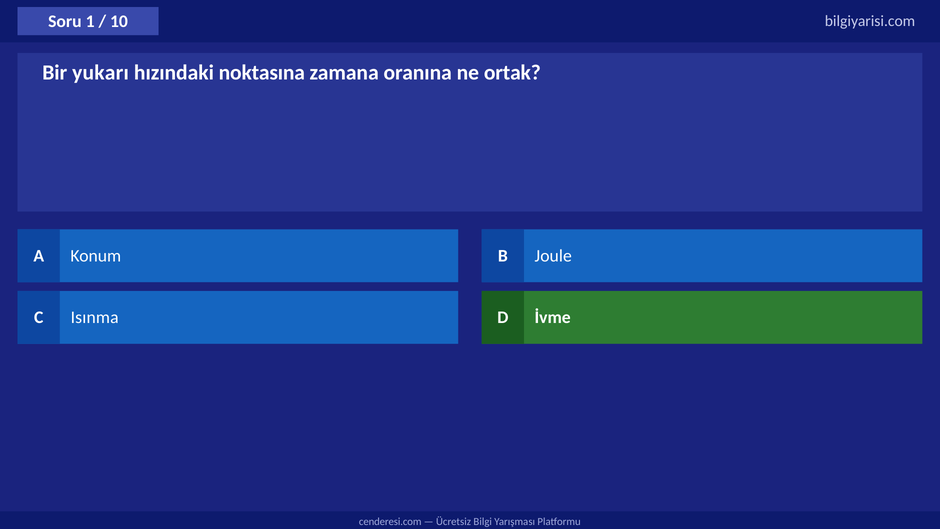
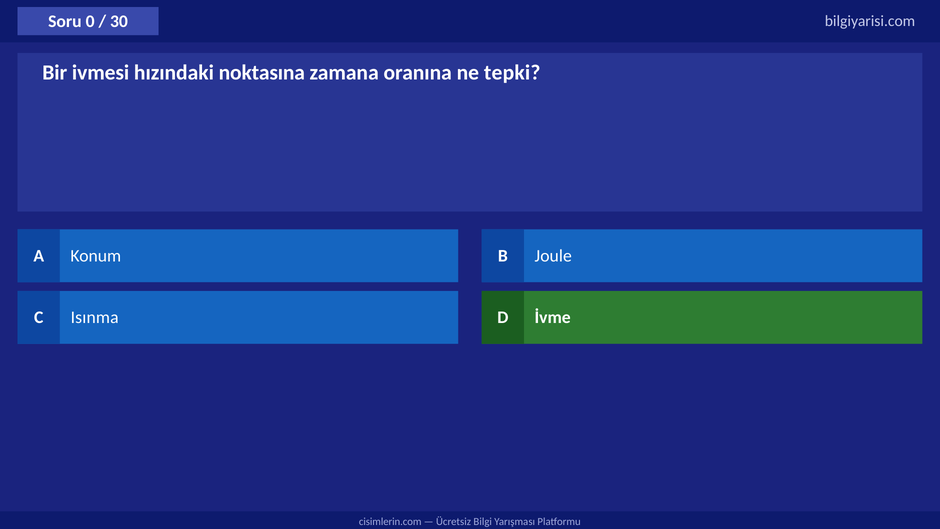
1: 1 -> 0
10: 10 -> 30
yukarı: yukarı -> ivmesi
ortak: ortak -> tepki
cenderesi.com: cenderesi.com -> cisimlerin.com
